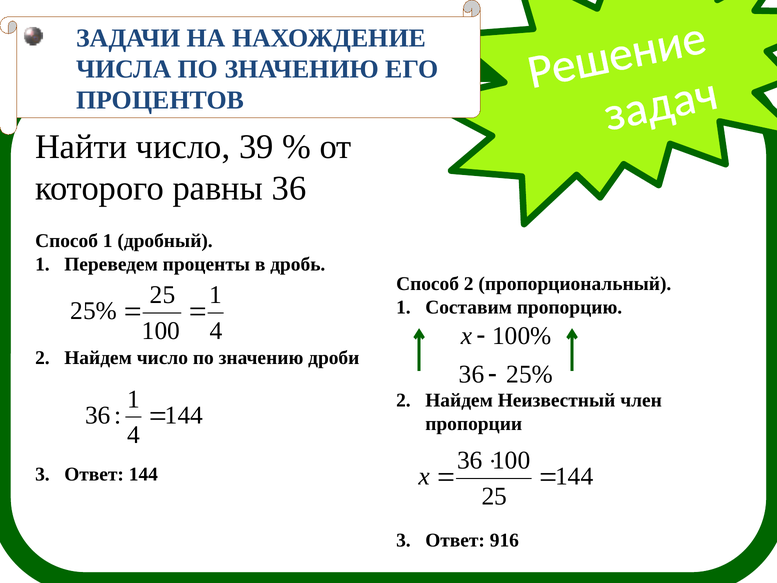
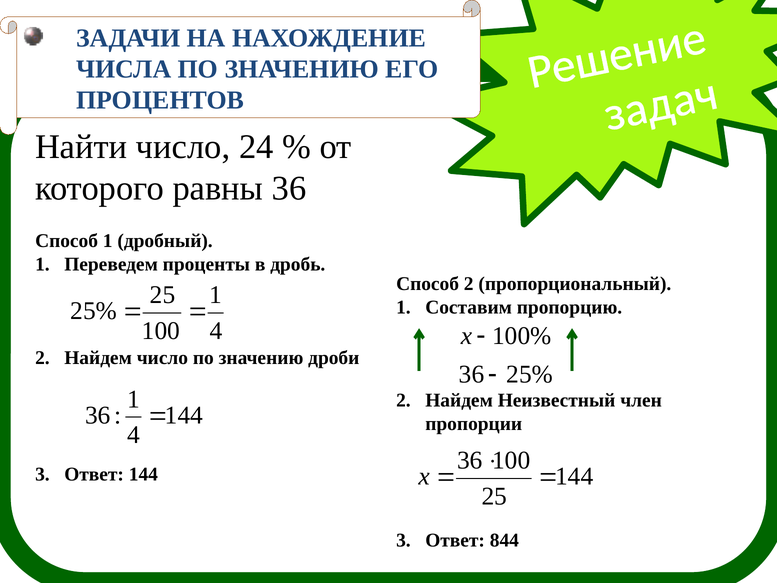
39: 39 -> 24
916: 916 -> 844
